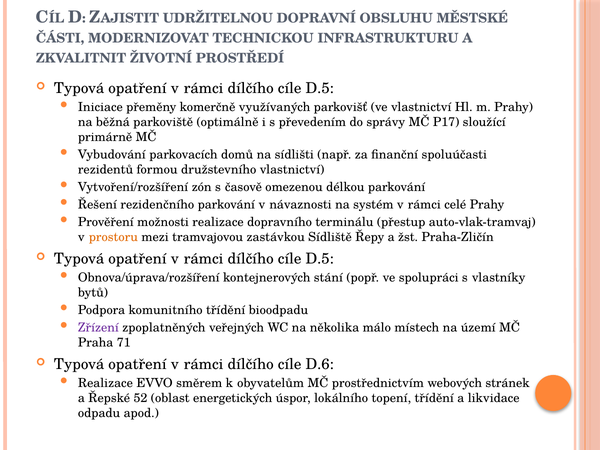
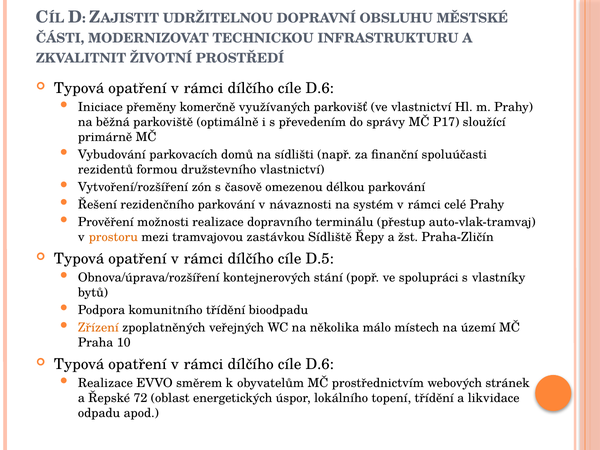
D.5 at (320, 88): D.5 -> D.6
Zřízení colour: purple -> orange
71: 71 -> 10
52: 52 -> 72
